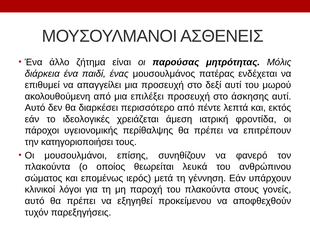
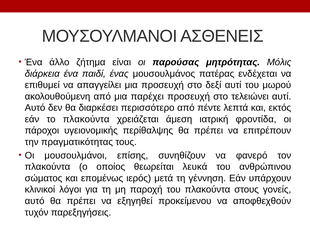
επιλέξει: επιλέξει -> παρέχει
άσκησης: άσκησης -> τελειώνει
το ιδεολογικές: ιδεολογικές -> πλακούντα
κατηγοριοποιήσει: κατηγοριοποιήσει -> πραγματικότητας
